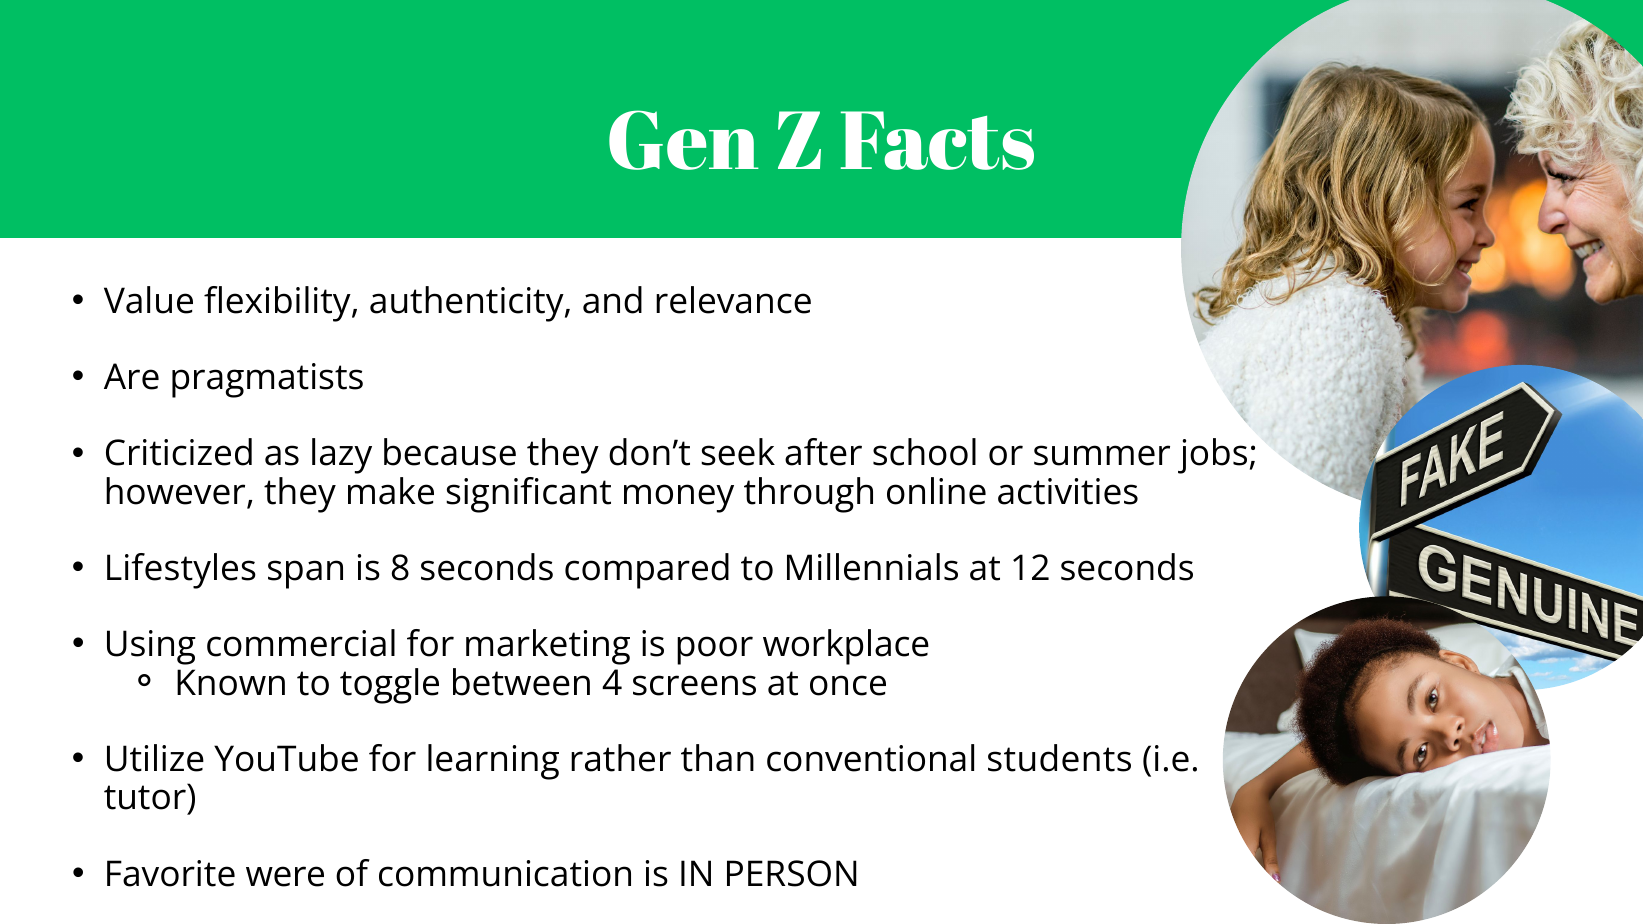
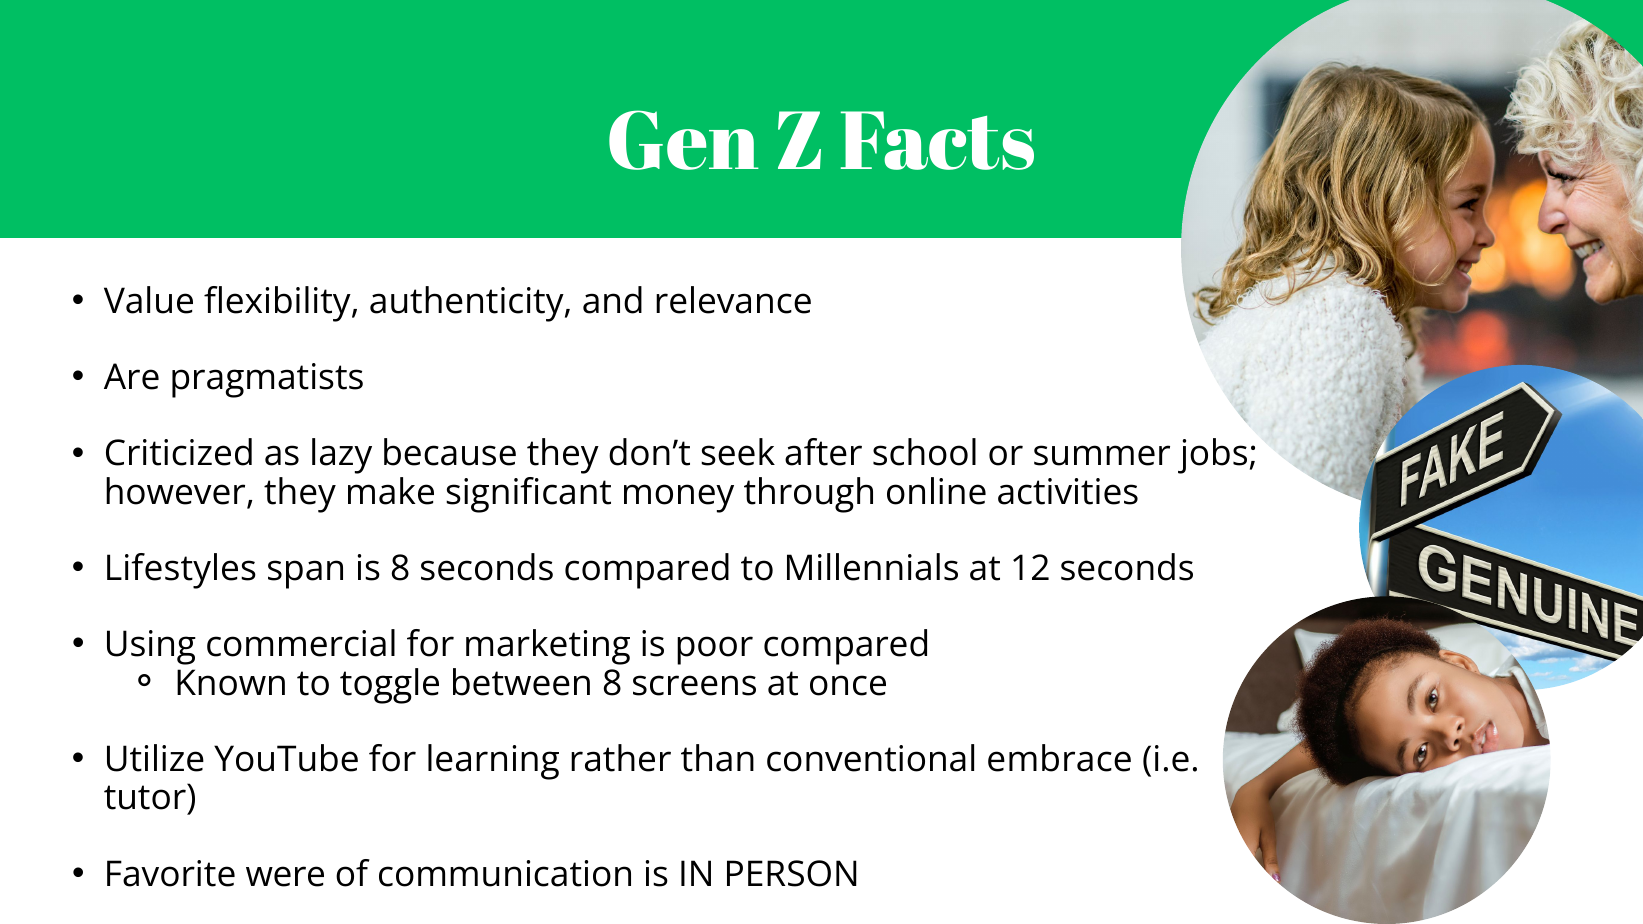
poor workplace: workplace -> compared
between 4: 4 -> 8
students: students -> embrace
